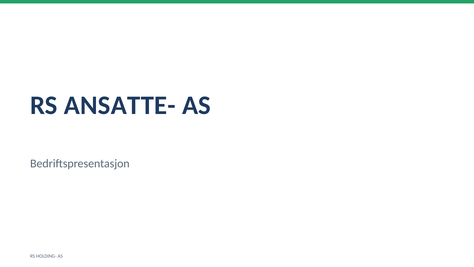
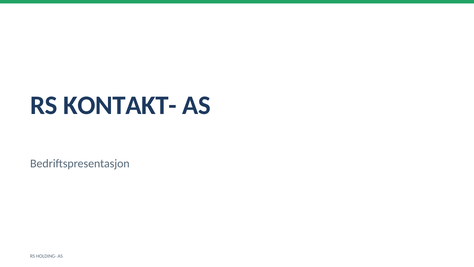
ANSATTE-: ANSATTE- -> KONTAKT-
